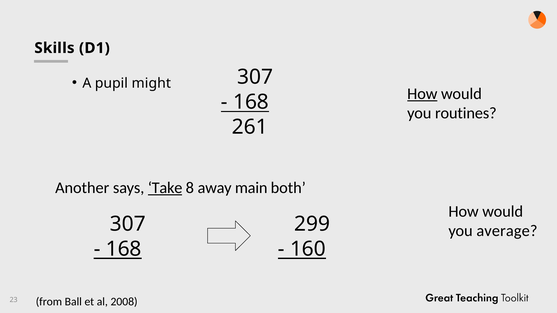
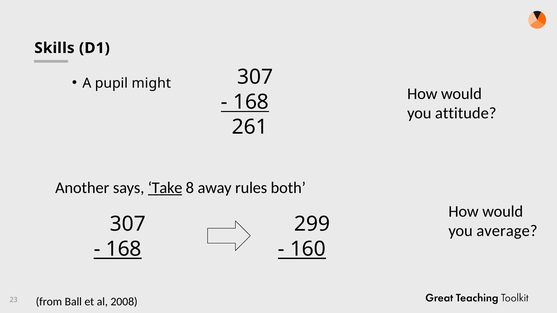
How at (422, 94) underline: present -> none
routines: routines -> attitude
main: main -> rules
